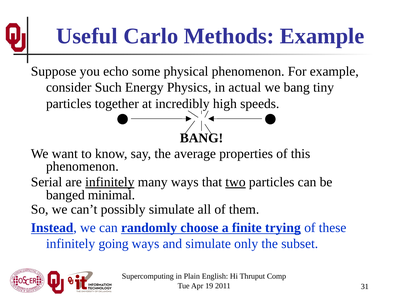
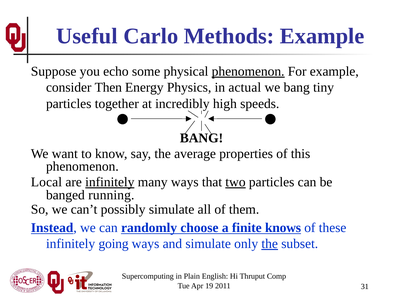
phenomenon at (248, 71) underline: none -> present
Such: Such -> Then
Serial: Serial -> Local
minimal: minimal -> running
trying: trying -> knows
the at (270, 244) underline: none -> present
